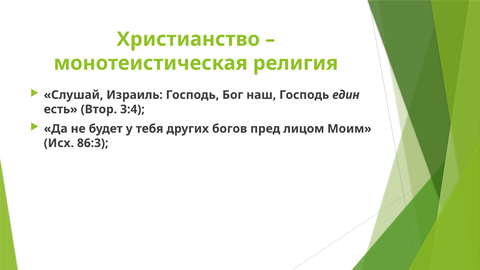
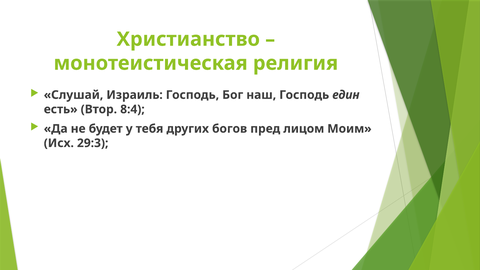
3:4: 3:4 -> 8:4
86:3: 86:3 -> 29:3
